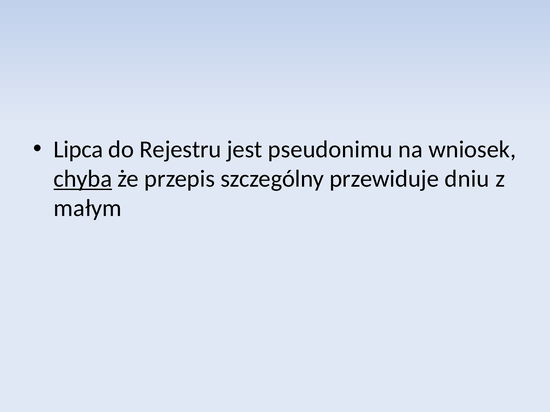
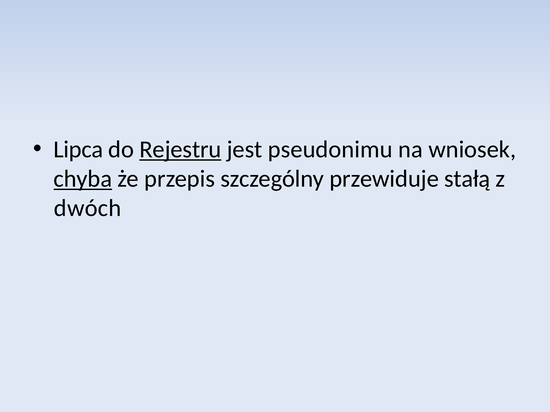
Rejestru underline: none -> present
dniu: dniu -> stałą
małym: małym -> dwóch
